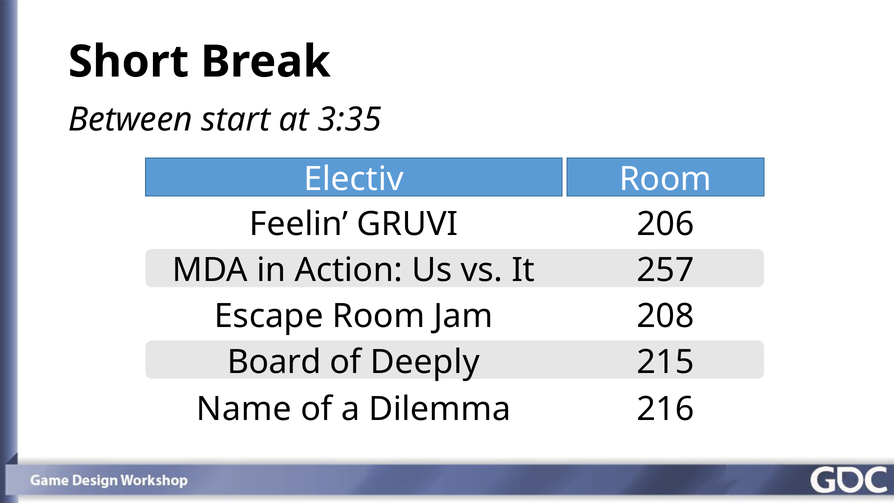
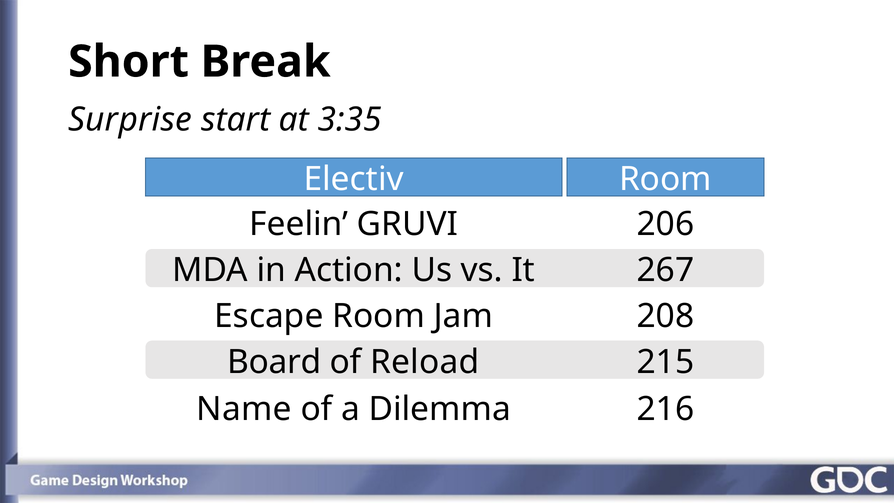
Between: Between -> Surprise
257: 257 -> 267
Deeply: Deeply -> Reload
